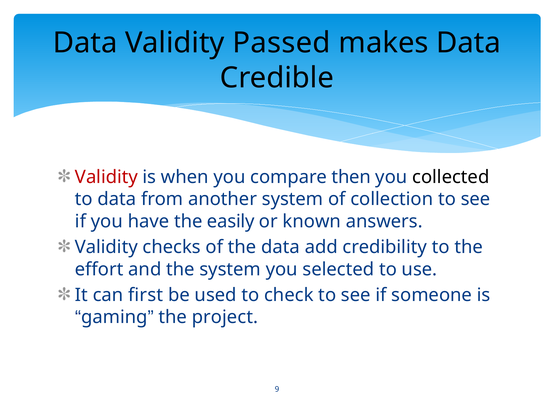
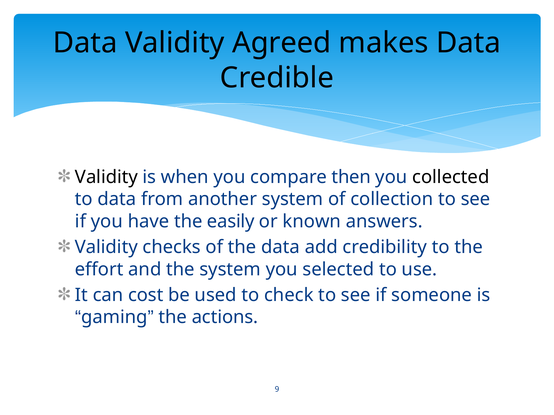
Passed: Passed -> Agreed
Validity at (106, 177) colour: red -> black
first: first -> cost
project: project -> actions
